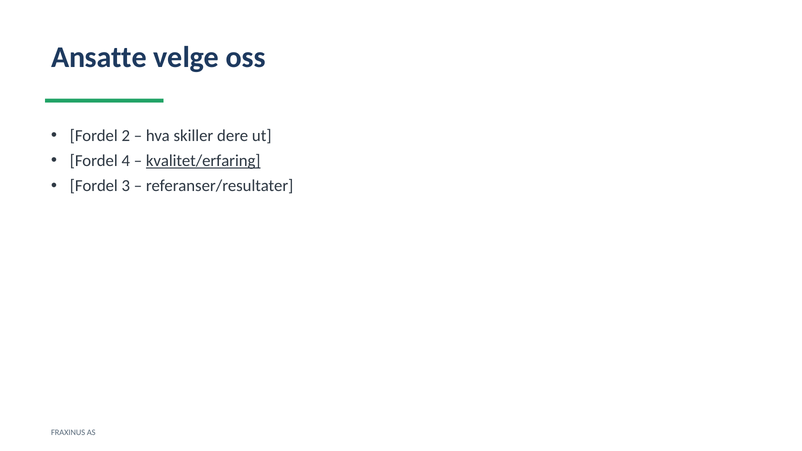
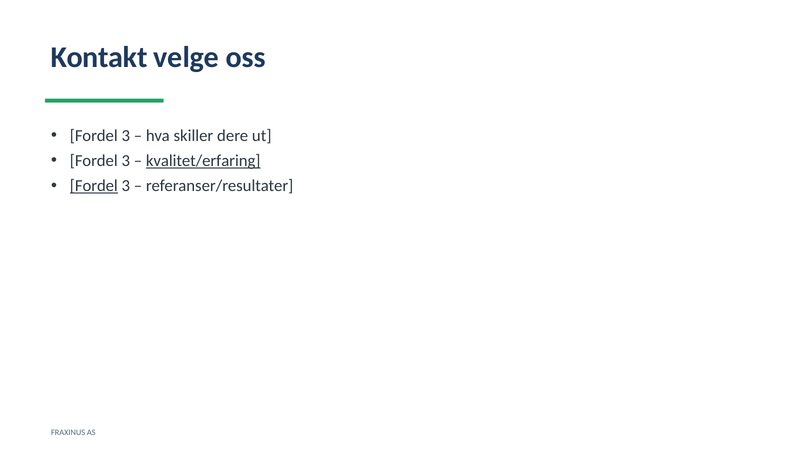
Ansatte: Ansatte -> Kontakt
2 at (126, 136): 2 -> 3
4 at (126, 161): 4 -> 3
Fordel at (94, 186) underline: none -> present
